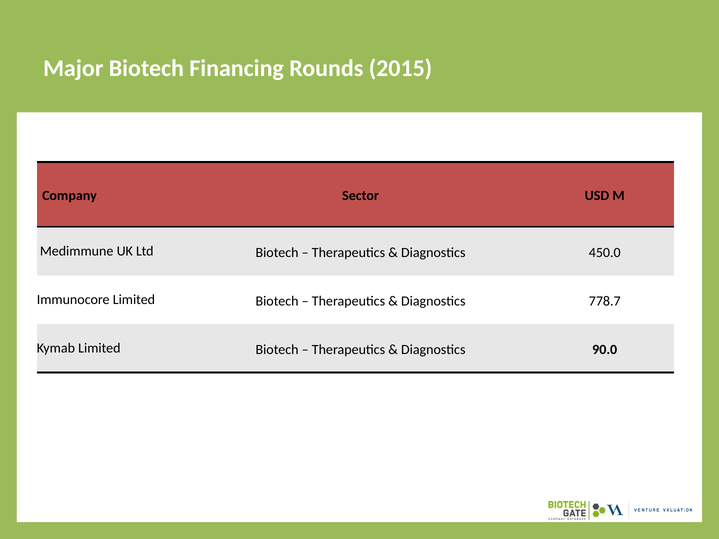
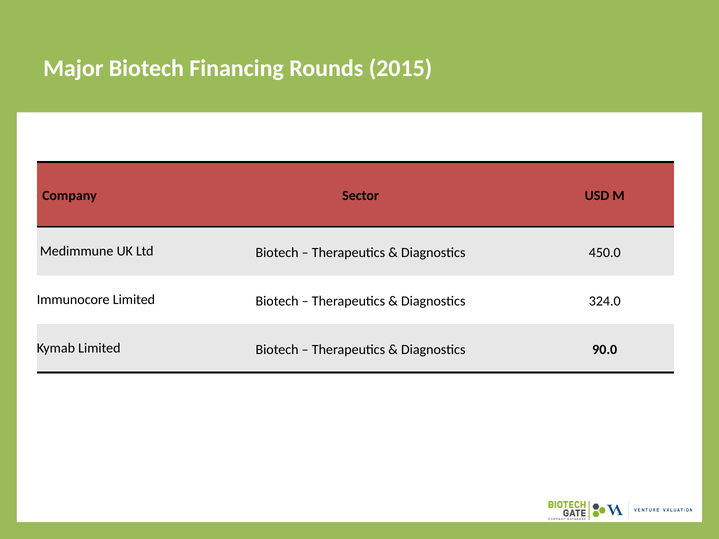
778.7: 778.7 -> 324.0
